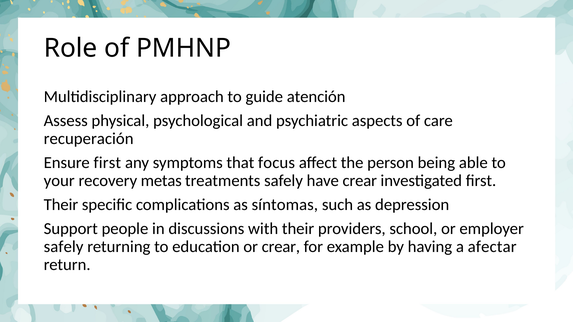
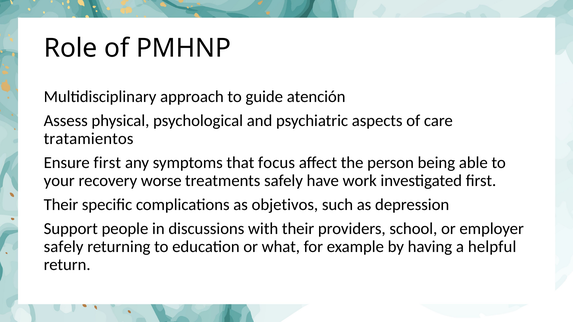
recuperación: recuperación -> tratamientos
metas: metas -> worse
have crear: crear -> work
síntomas: síntomas -> objetivos
or crear: crear -> what
afectar: afectar -> helpful
